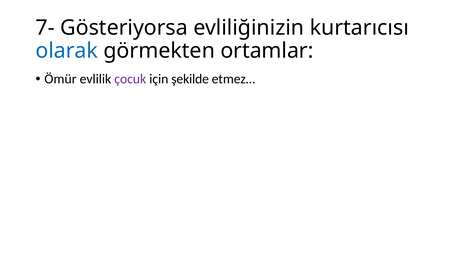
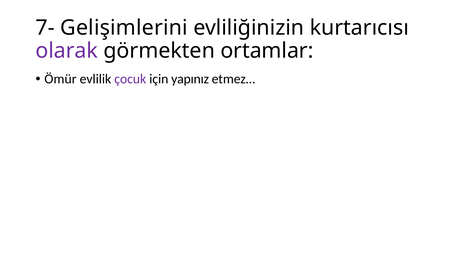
Gösteriyorsa: Gösteriyorsa -> Gelişimlerini
olarak colour: blue -> purple
şekilde: şekilde -> yapınız
